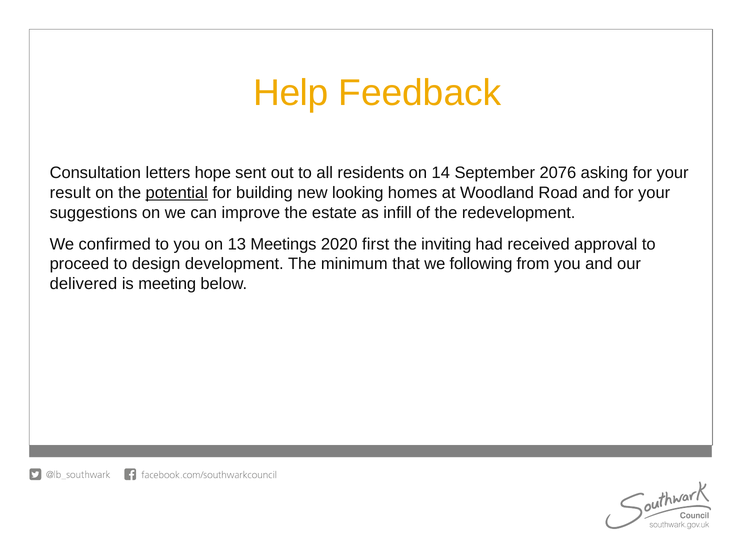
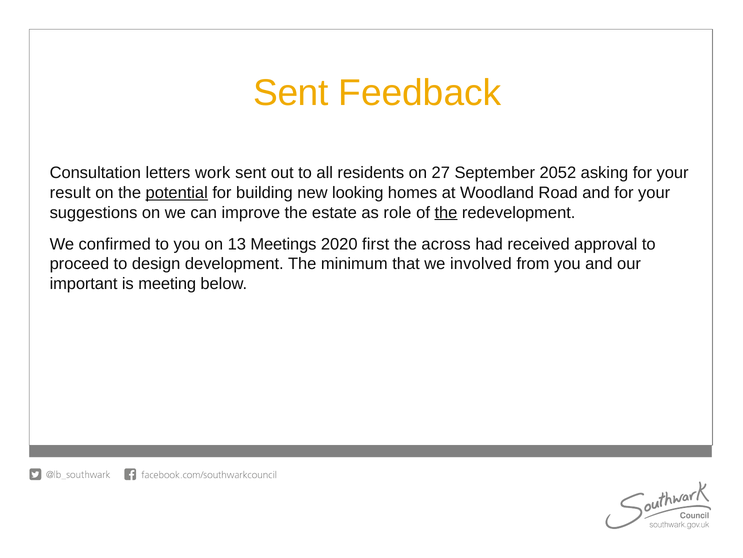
Help at (291, 93): Help -> Sent
hope: hope -> work
14: 14 -> 27
2076: 2076 -> 2052
infill: infill -> role
the at (446, 212) underline: none -> present
inviting: inviting -> across
following: following -> involved
delivered: delivered -> important
